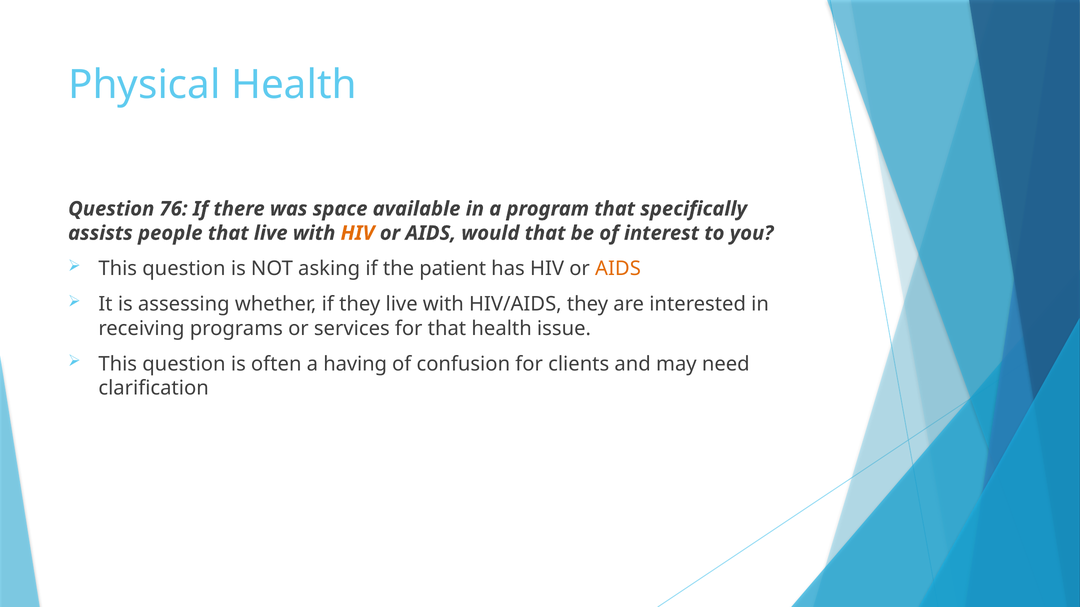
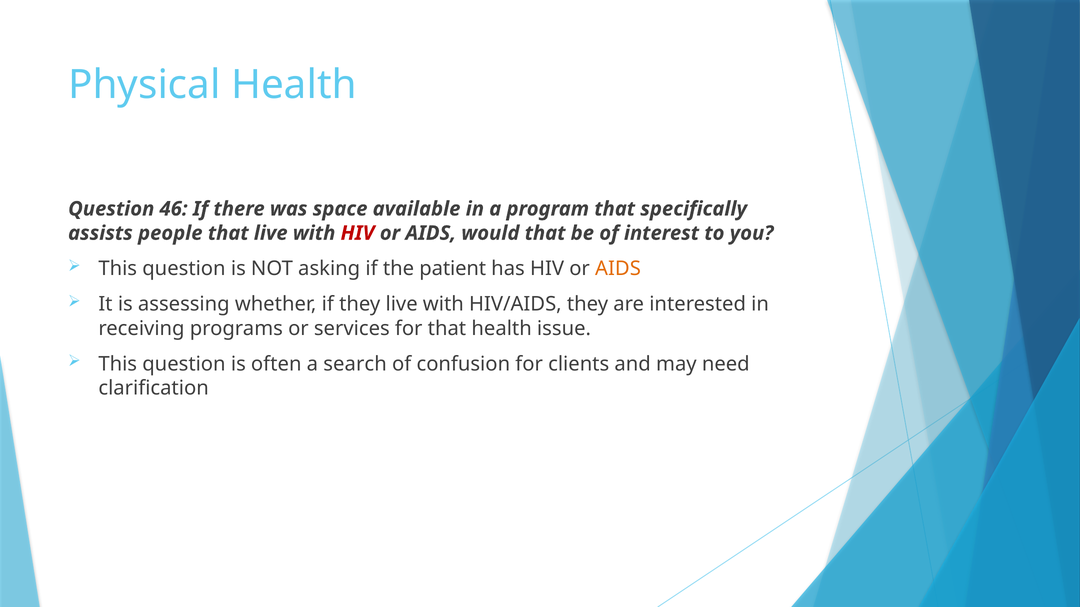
76: 76 -> 46
HIV at (358, 233) colour: orange -> red
having: having -> search
